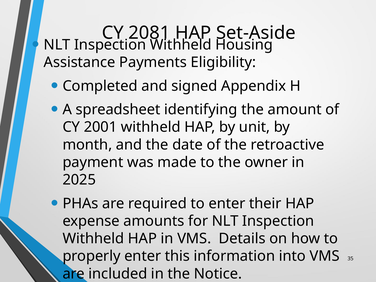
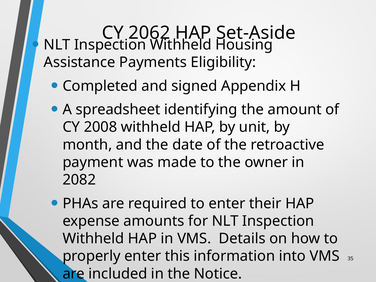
2081: 2081 -> 2062
2001: 2001 -> 2008
2025: 2025 -> 2082
